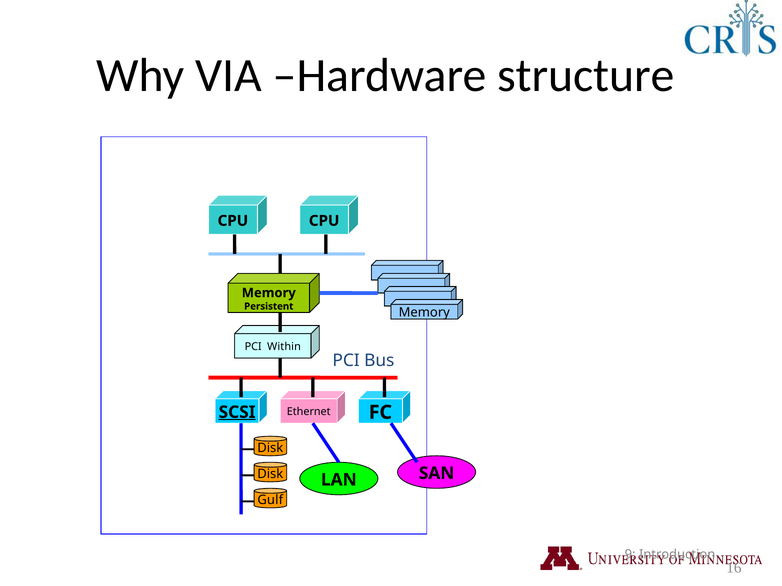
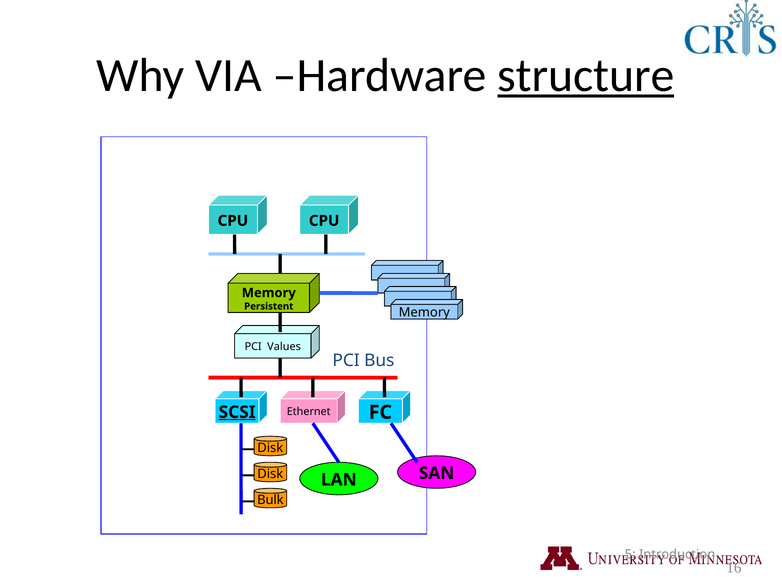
structure underline: none -> present
Within: Within -> Values
Gulf: Gulf -> Bulk
9: 9 -> 5
